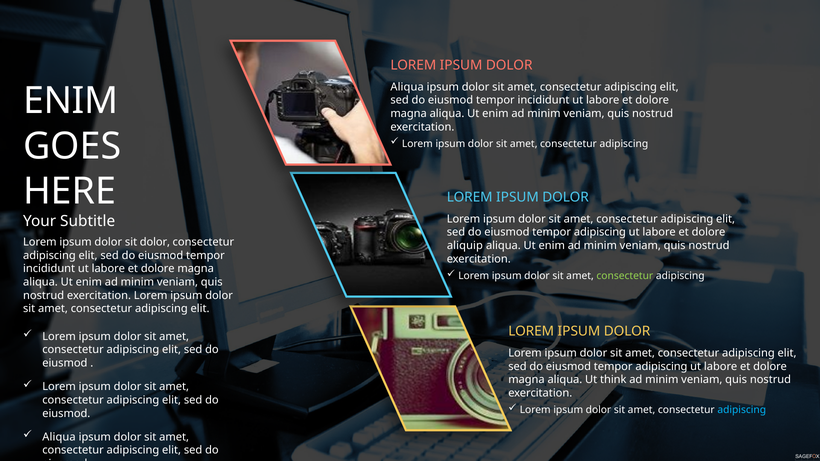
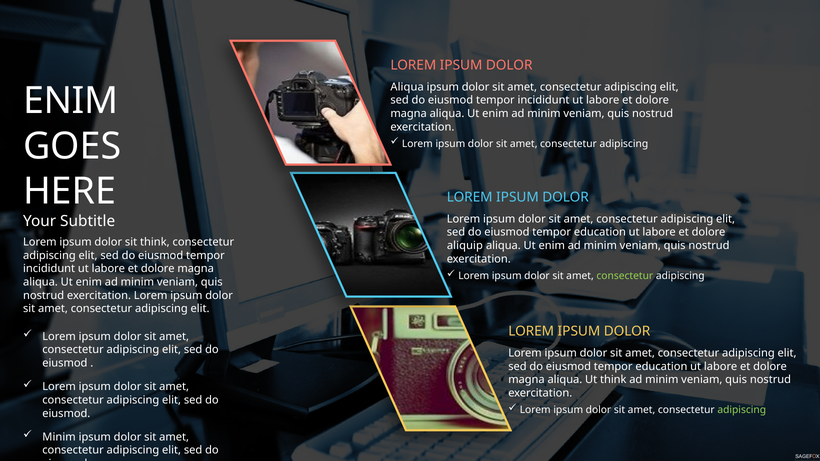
adipiscing at (600, 232): adipiscing -> education
sit dolor: dolor -> think
adipiscing at (661, 367): adipiscing -> education
adipiscing at (742, 410) colour: light blue -> light green
Aliqua at (59, 437): Aliqua -> Minim
